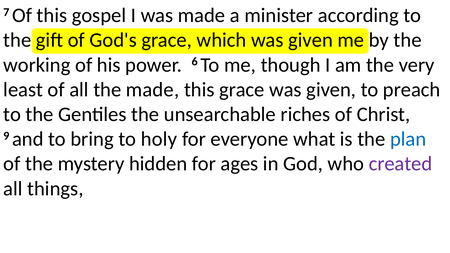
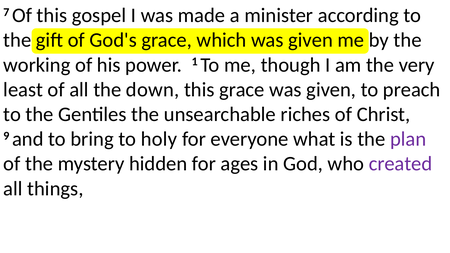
6: 6 -> 1
the made: made -> down
plan colour: blue -> purple
